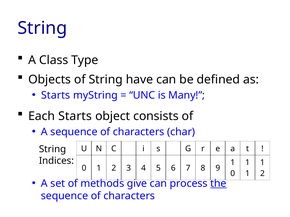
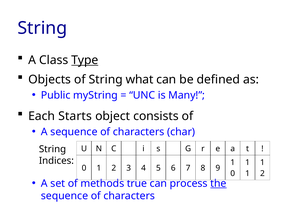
Type underline: none -> present
have: have -> what
Starts at (56, 95): Starts -> Public
give: give -> true
